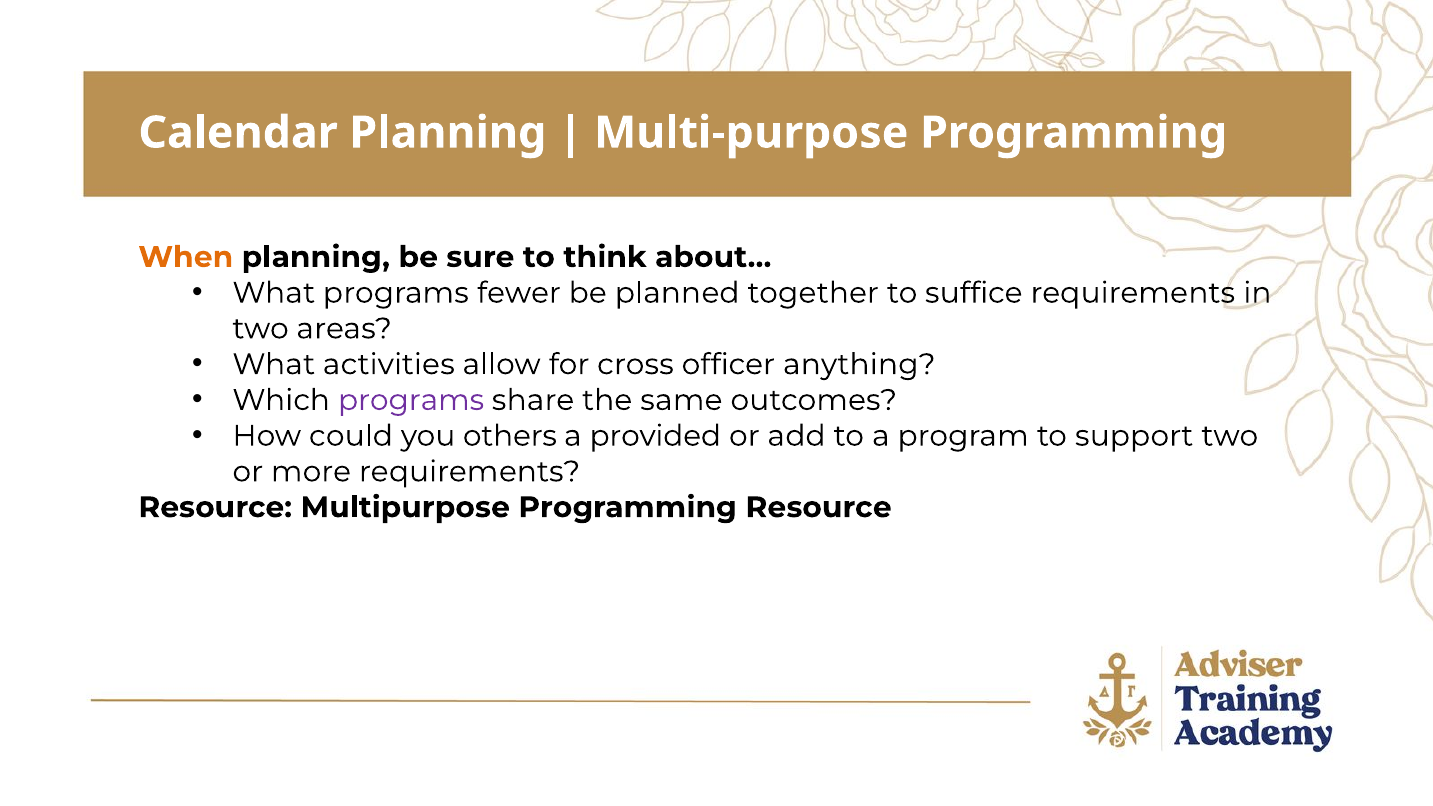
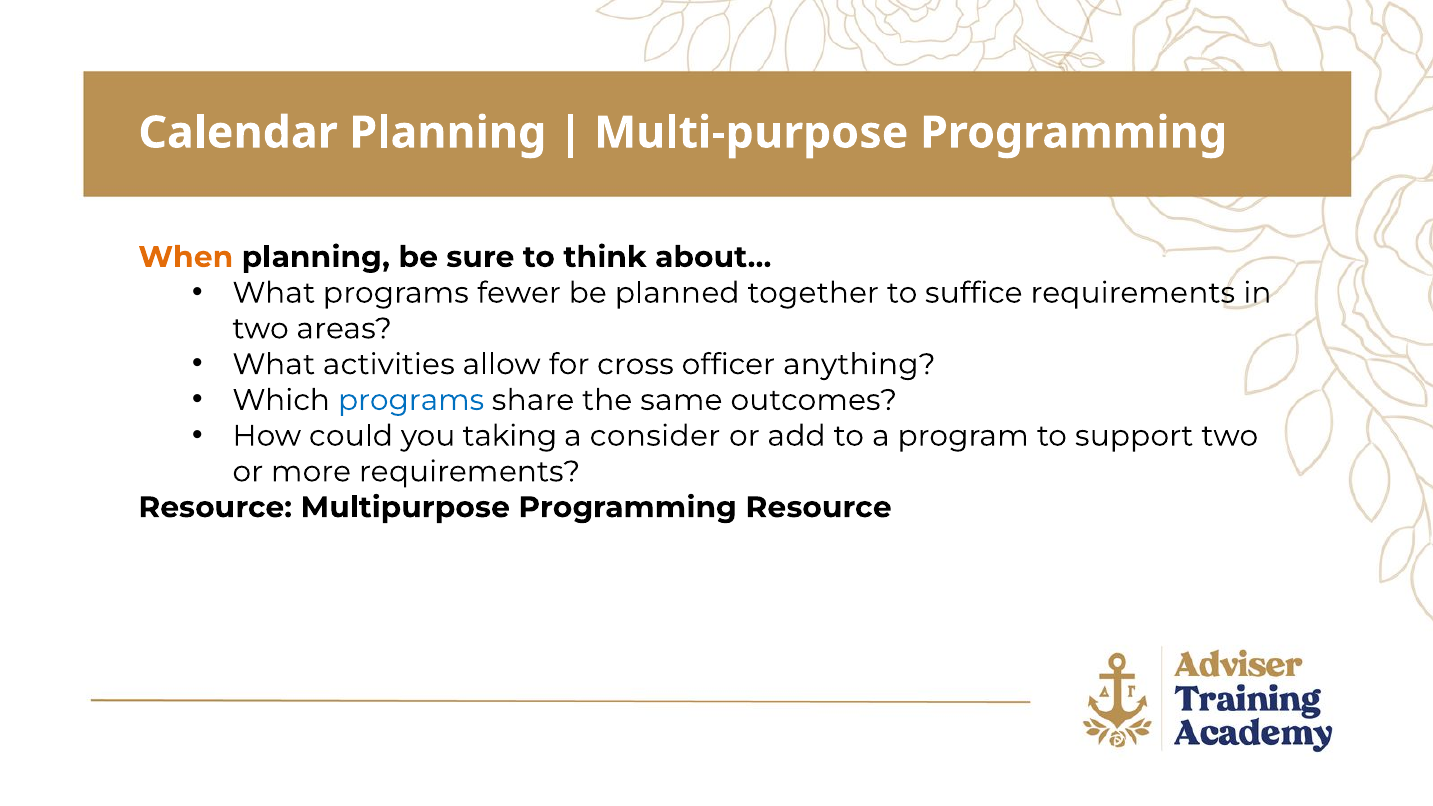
programs at (411, 400) colour: purple -> blue
others: others -> taking
provided: provided -> consider
